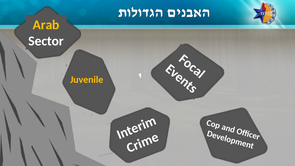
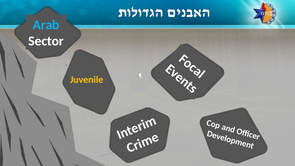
Arab colour: yellow -> light blue
